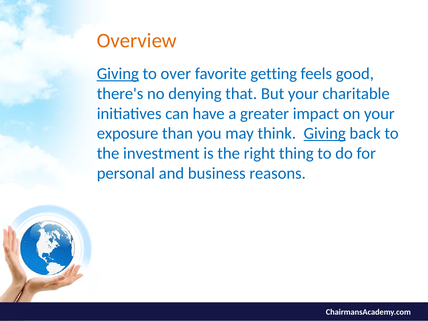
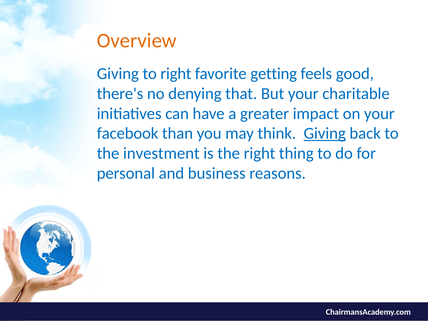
Giving at (118, 74) underline: present -> none
to over: over -> right
exposure: exposure -> facebook
